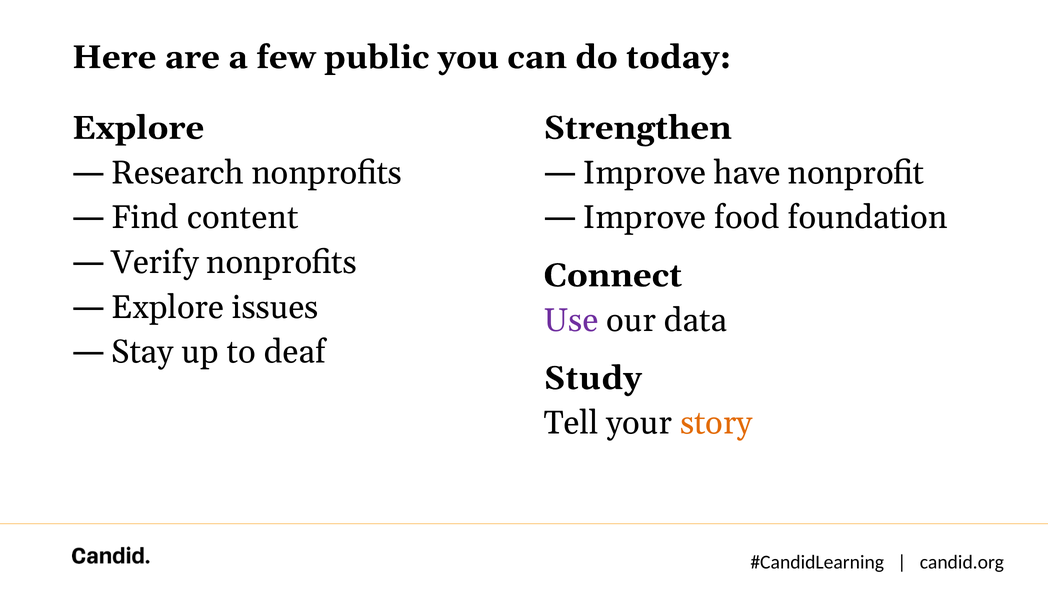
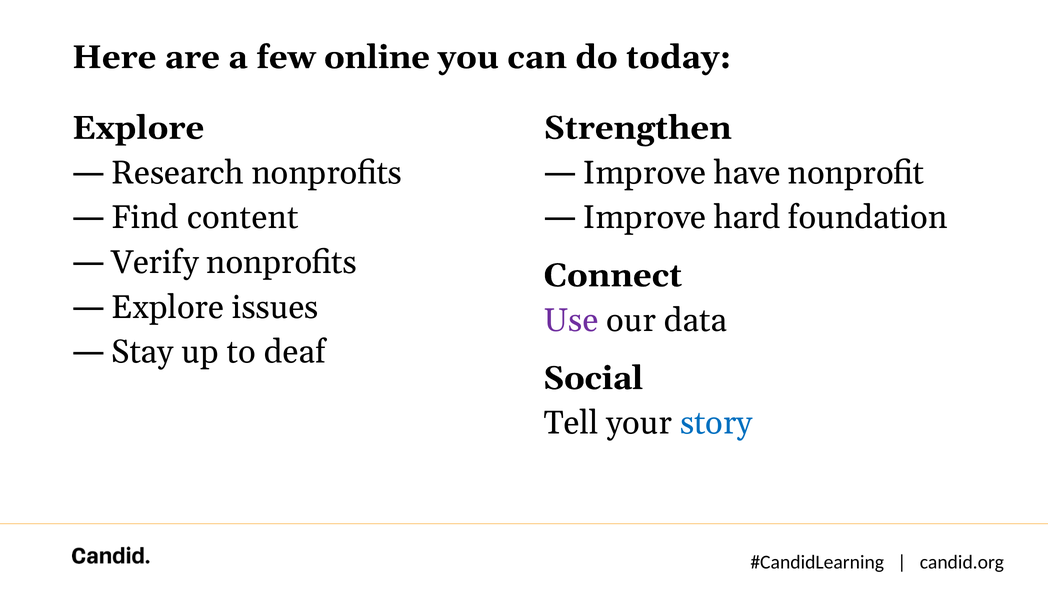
public: public -> online
food: food -> hard
Study: Study -> Social
story colour: orange -> blue
